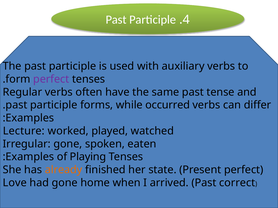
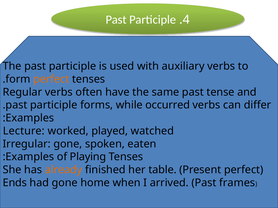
perfect at (51, 79) colour: purple -> orange
state: state -> table
Love: Love -> Ends
correct: correct -> frames
